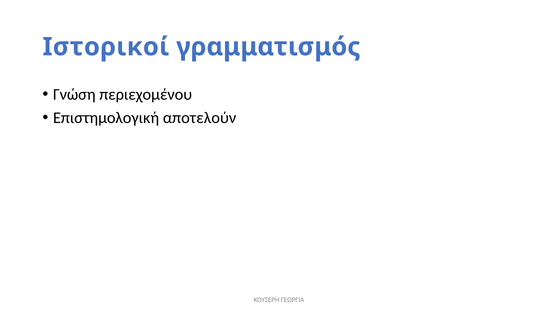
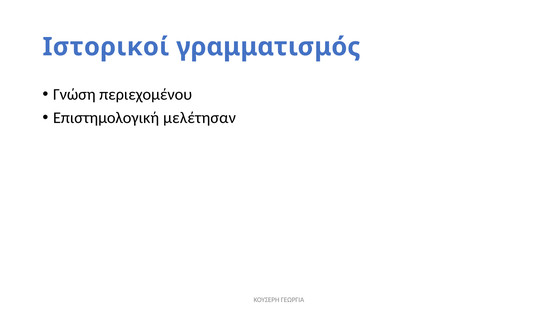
αποτελούν: αποτελούν -> μελέτησαν
